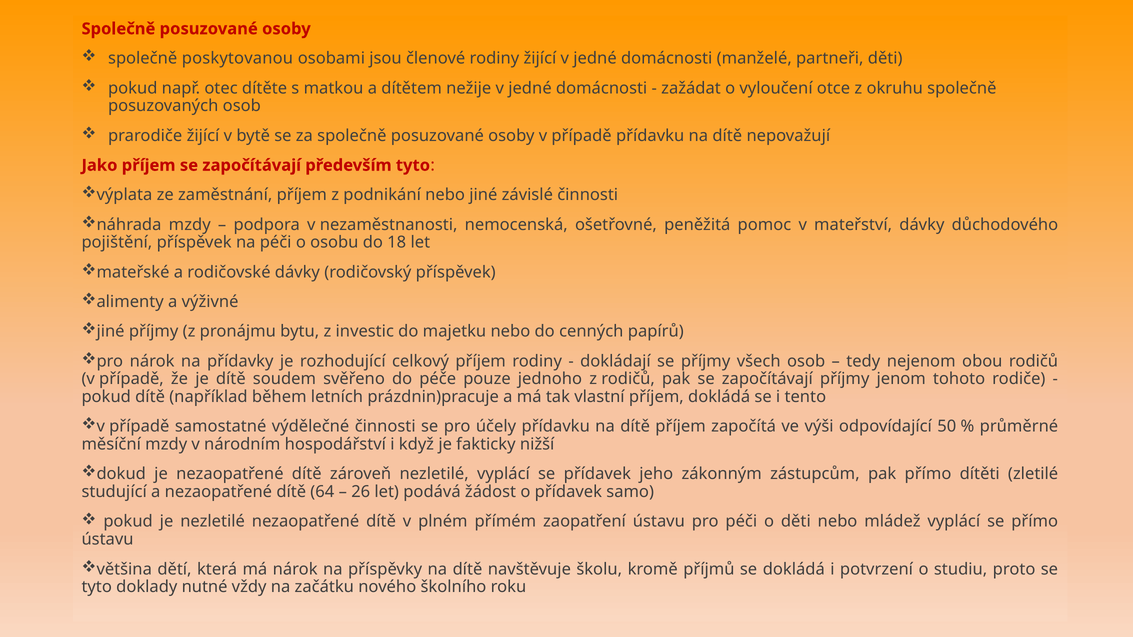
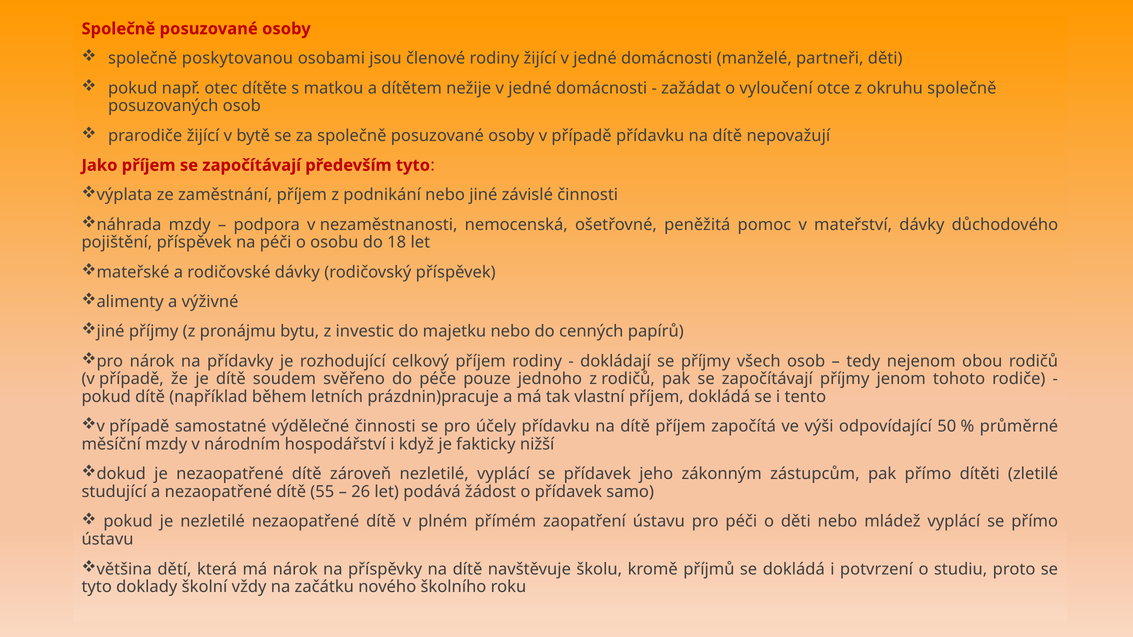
64: 64 -> 55
nutné: nutné -> školní
